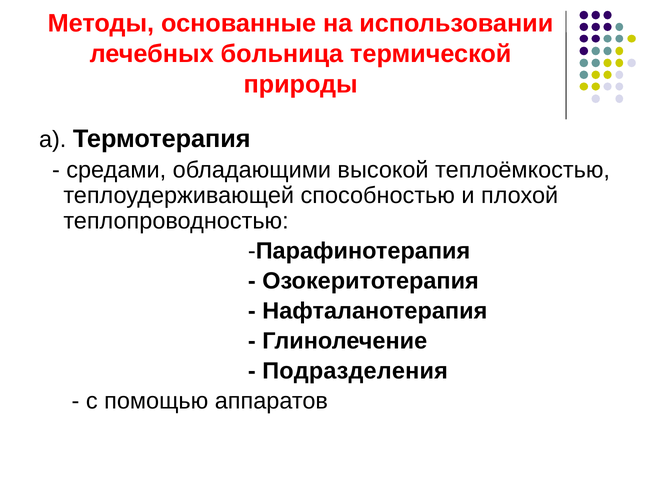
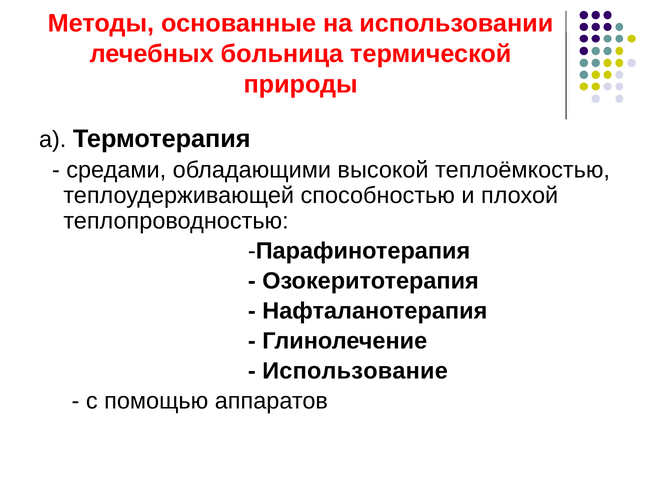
Подразделения: Подразделения -> Использование
